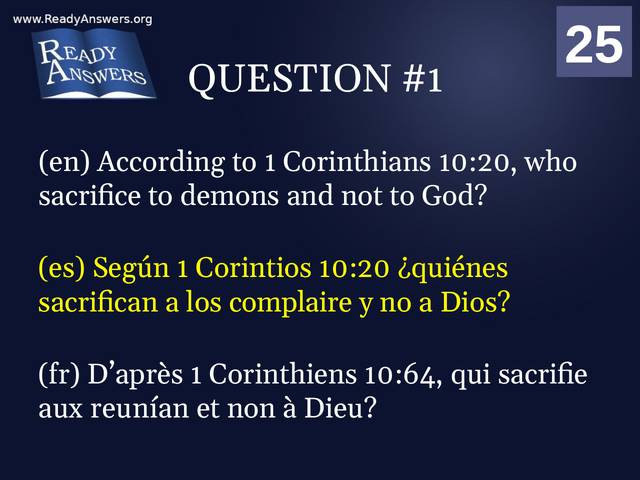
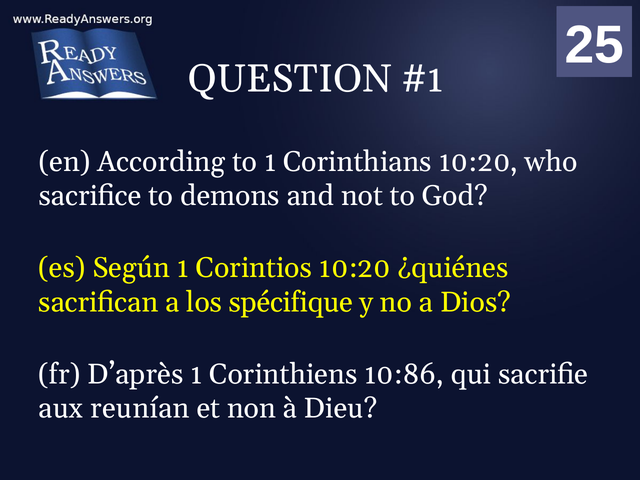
complaire: complaire -> spécifique
10:64: 10:64 -> 10:86
